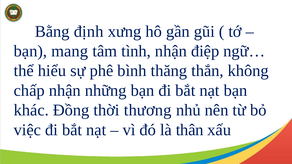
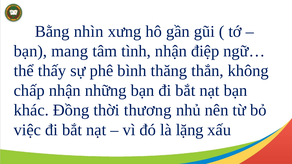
định: định -> nhìn
hiểu: hiểu -> thấy
thân: thân -> lặng
